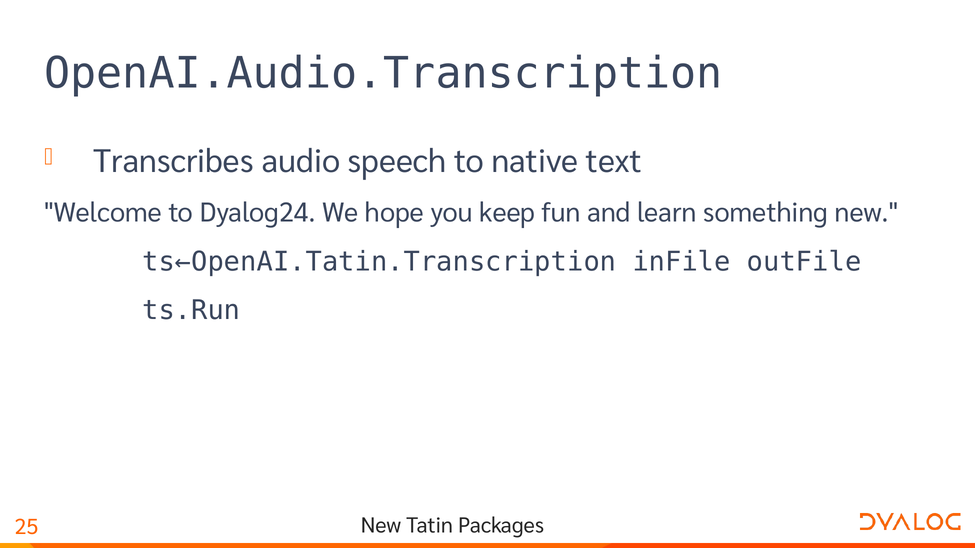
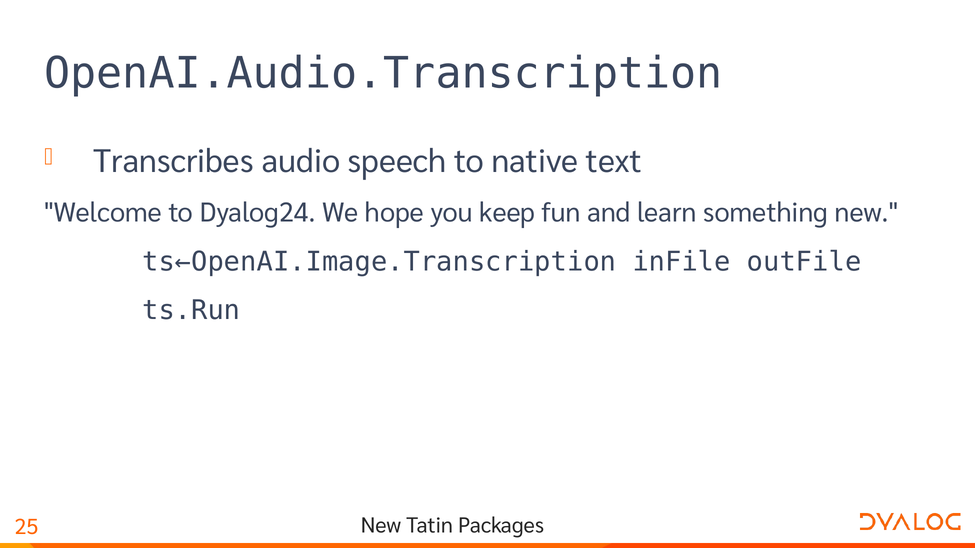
ts←OpenAI.Tatin.Transcription: ts←OpenAI.Tatin.Transcription -> ts←OpenAI.Image.Transcription
